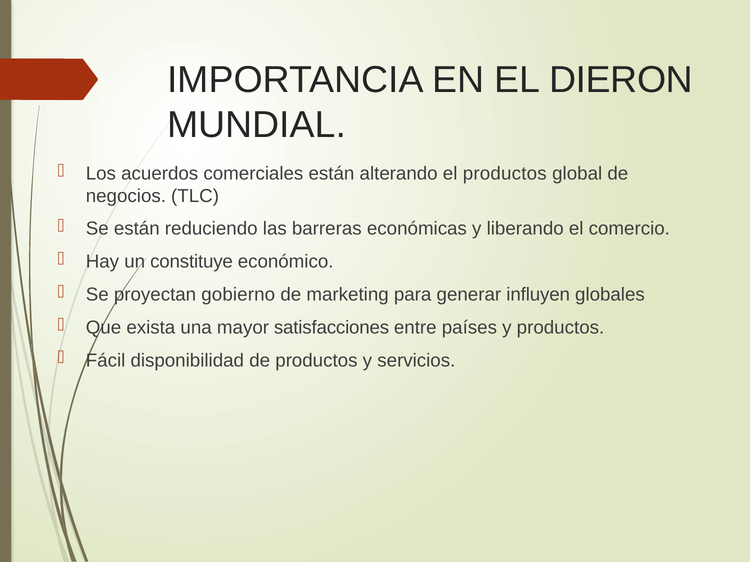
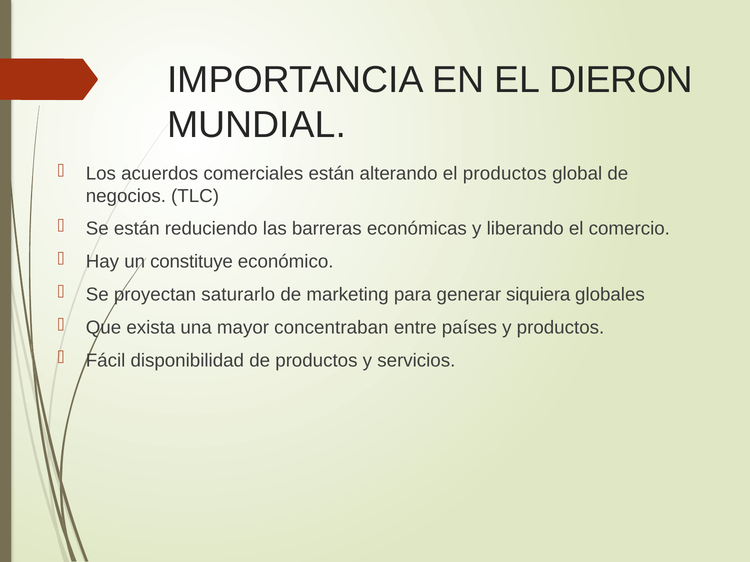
gobierno: gobierno -> saturarlo
influyen: influyen -> siquiera
satisfacciones: satisfacciones -> concentraban
